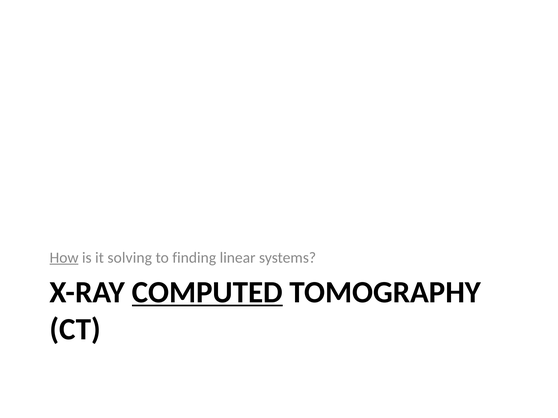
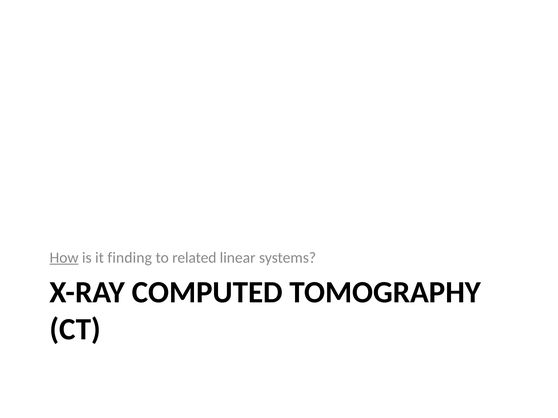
solving: solving -> finding
finding: finding -> related
COMPUTED underline: present -> none
